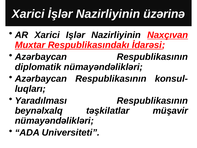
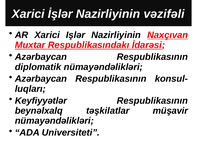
üzərinə: üzərinə -> vəzifəli
Yaradılması: Yaradılması -> Keyfiyyətlər
